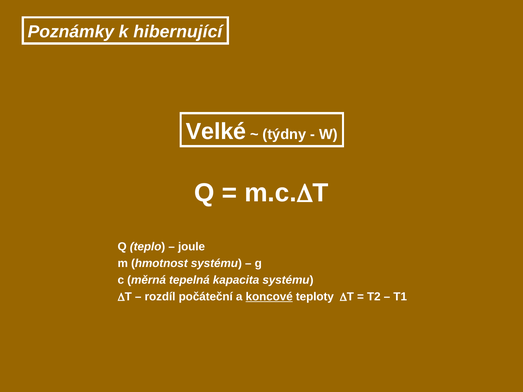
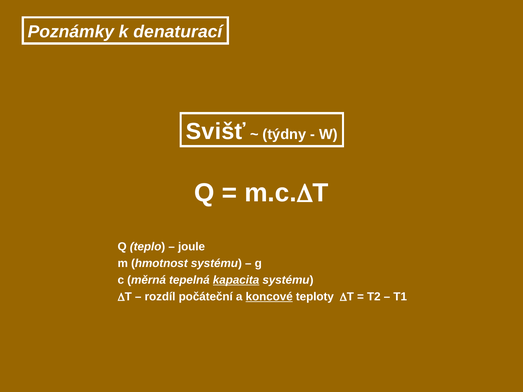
hibernující: hibernující -> denaturací
Velké: Velké -> Svišť
kapacita underline: none -> present
